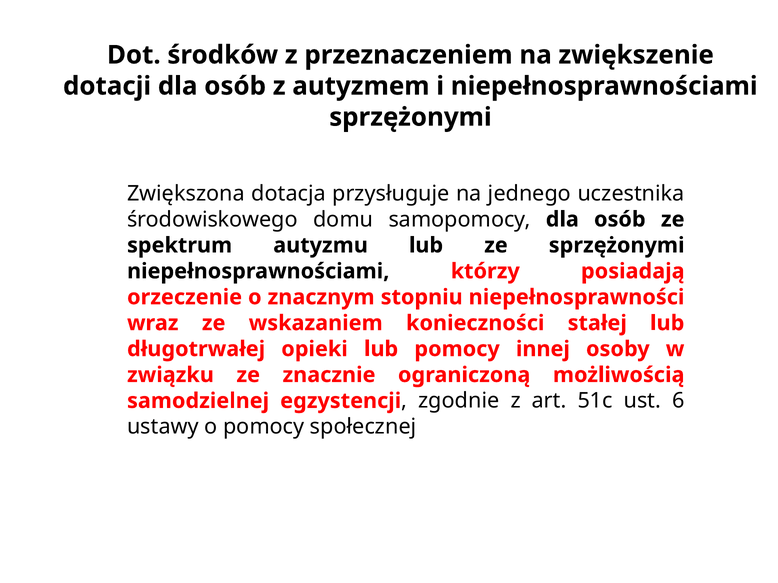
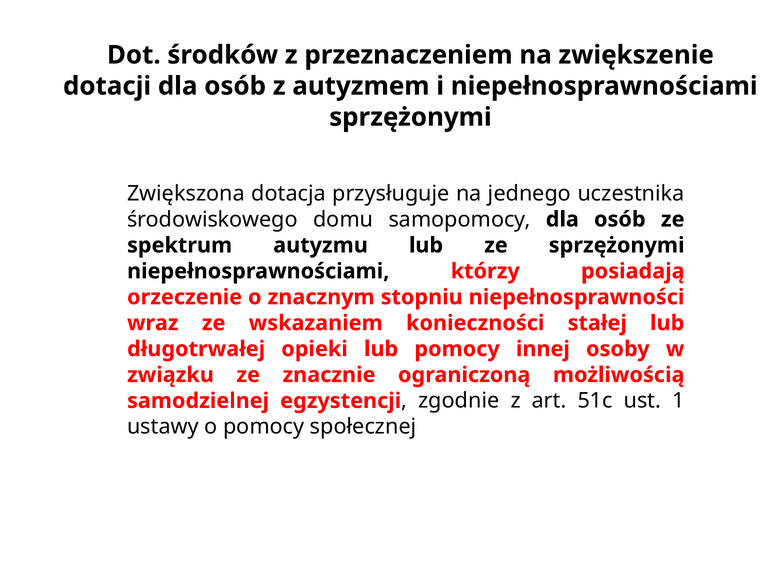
6: 6 -> 1
